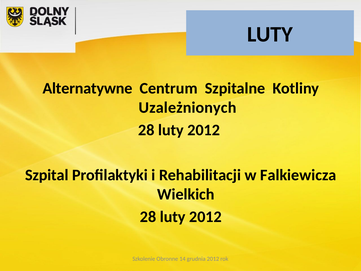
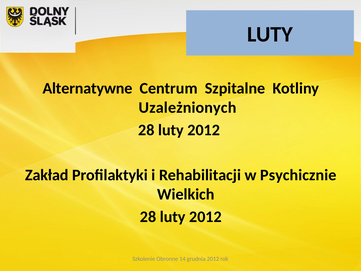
Szpital: Szpital -> Zakład
Falkiewicza: Falkiewicza -> Psychicznie
